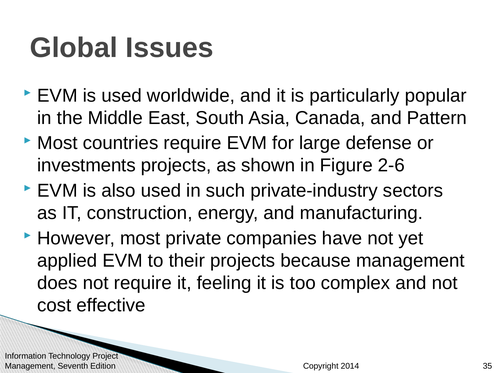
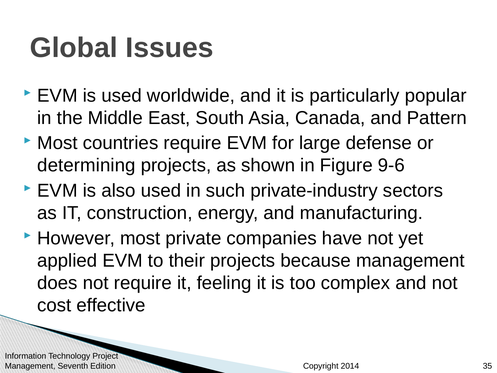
investments: investments -> determining
2-6: 2-6 -> 9-6
